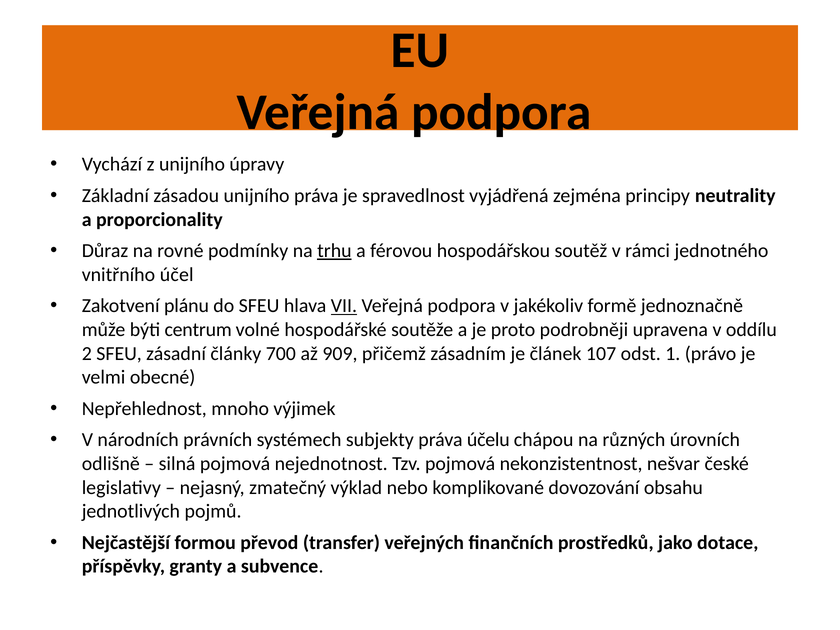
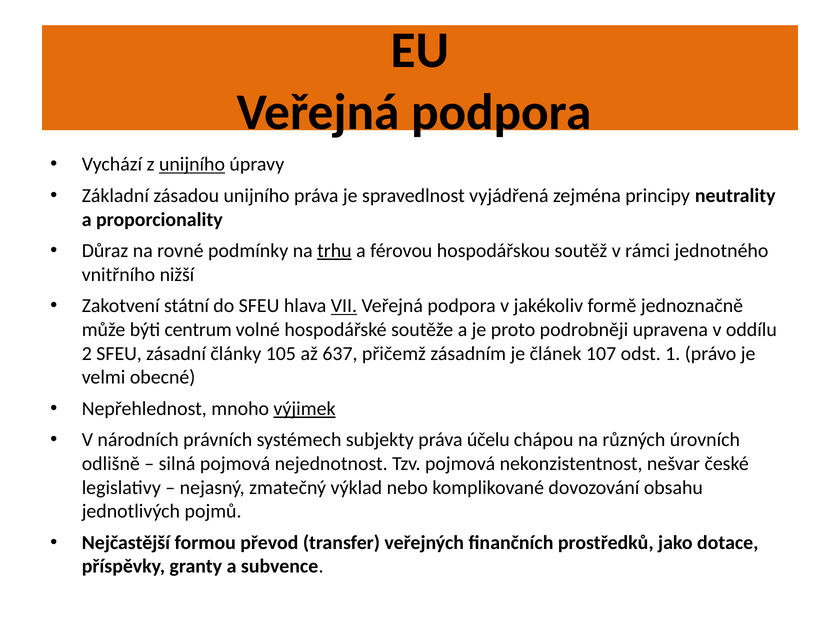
unijního at (192, 164) underline: none -> present
účel: účel -> nižší
plánu: plánu -> státní
700: 700 -> 105
909: 909 -> 637
výjimek underline: none -> present
